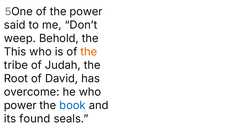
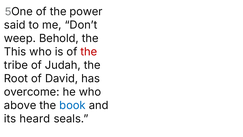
the at (89, 52) colour: orange -> red
power at (20, 105): power -> above
found: found -> heard
